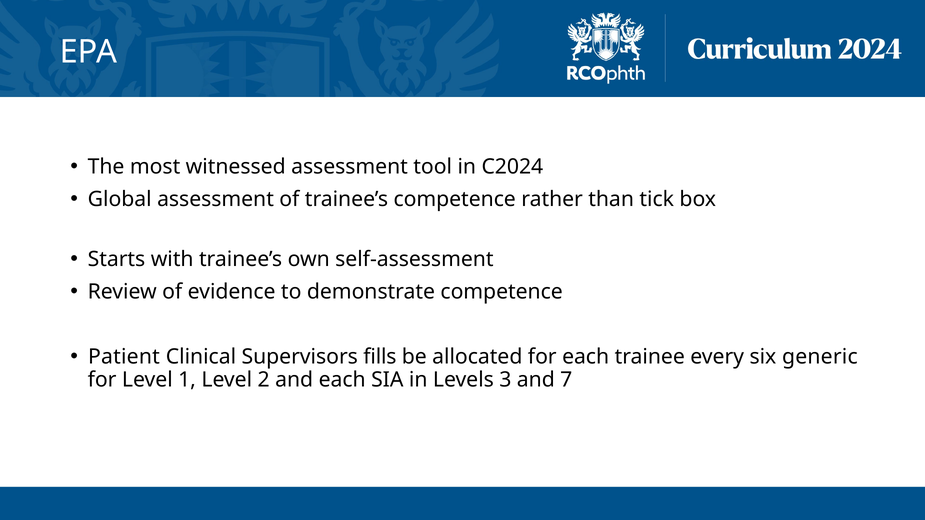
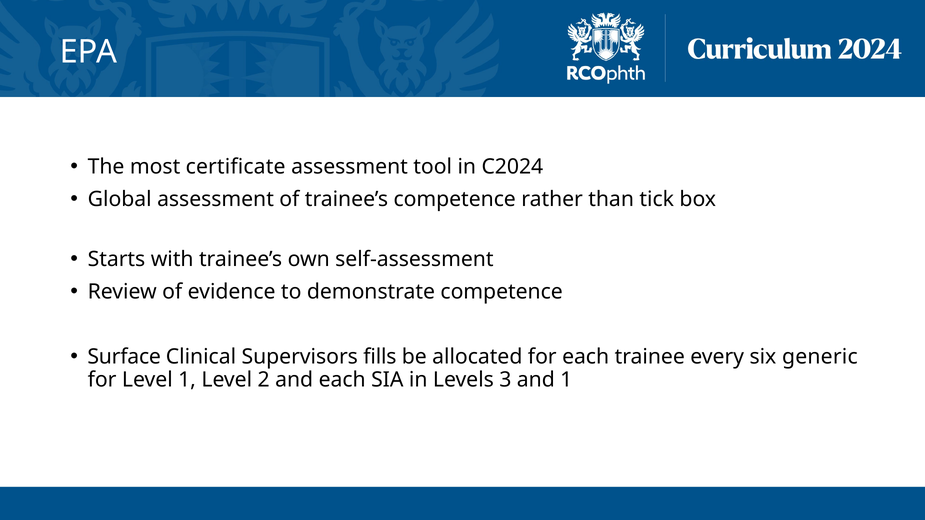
witnessed: witnessed -> certificate
Patient: Patient -> Surface
and 7: 7 -> 1
